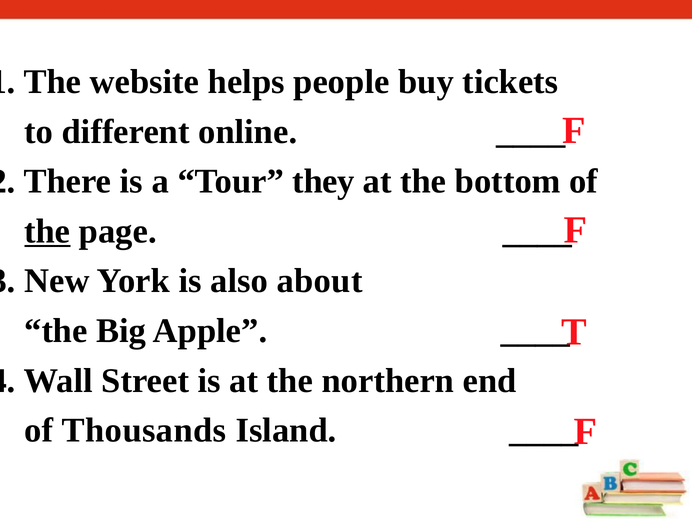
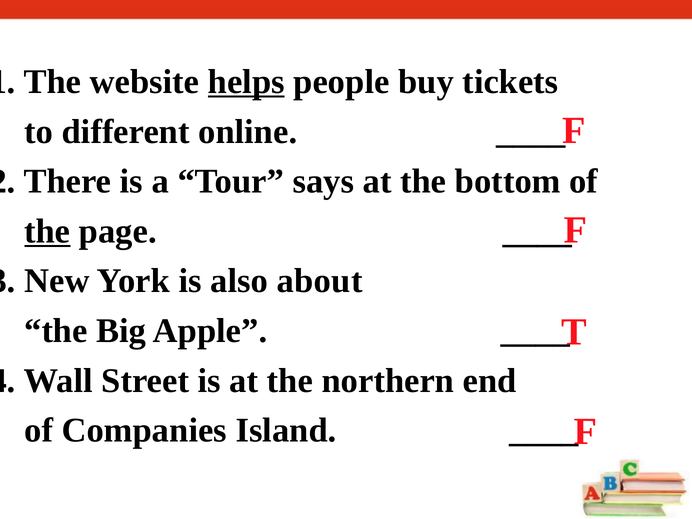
helps underline: none -> present
they: they -> says
Thousands: Thousands -> Companies
